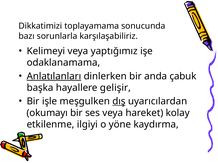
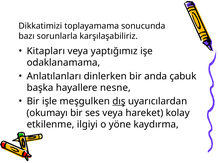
Kelimeyi: Kelimeyi -> Kitapları
Anlatılanları underline: present -> none
gelişir: gelişir -> nesne
